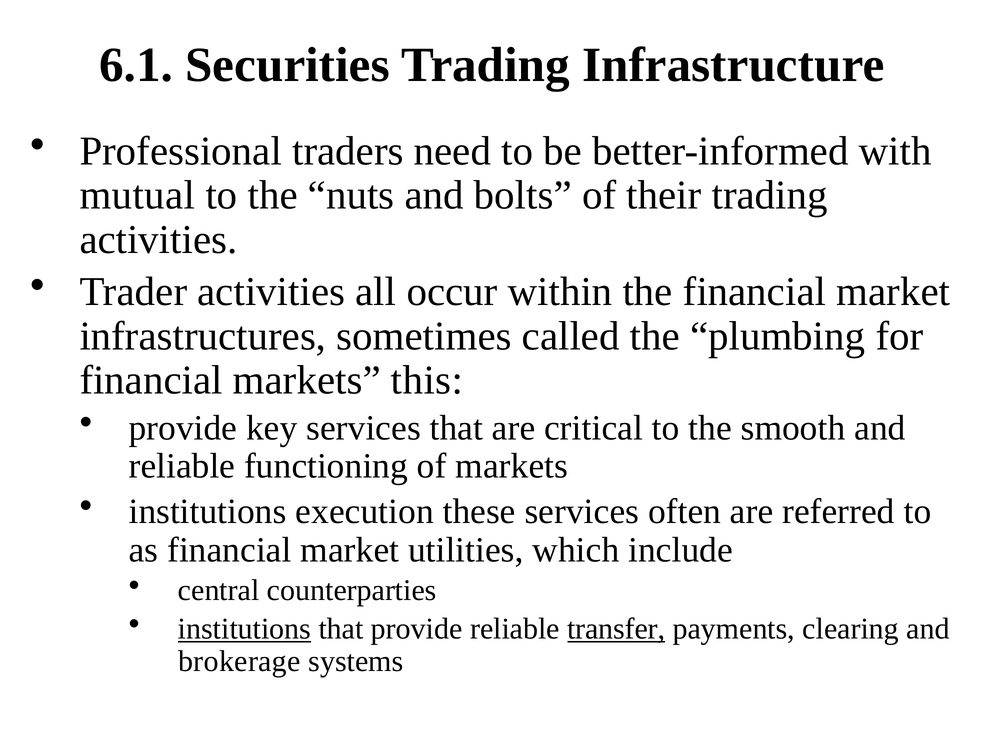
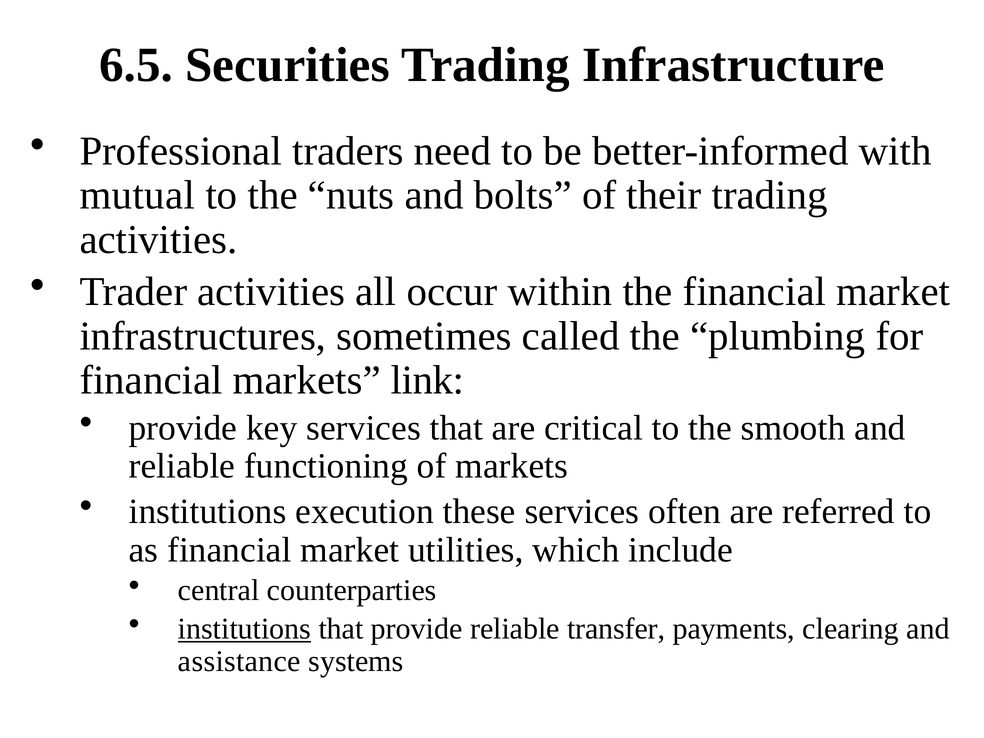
6.1: 6.1 -> 6.5
this: this -> link
transfer underline: present -> none
brokerage: brokerage -> assistance
